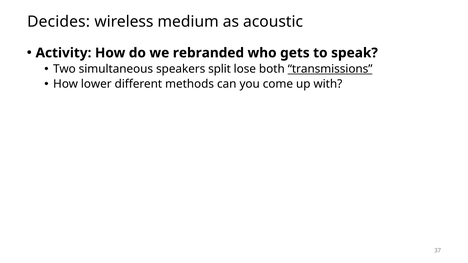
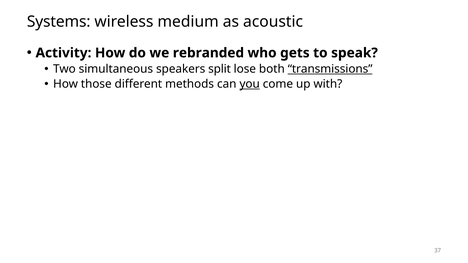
Decides: Decides -> Systems
lower: lower -> those
you underline: none -> present
